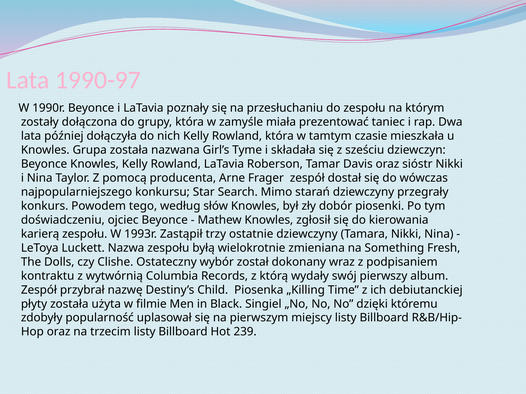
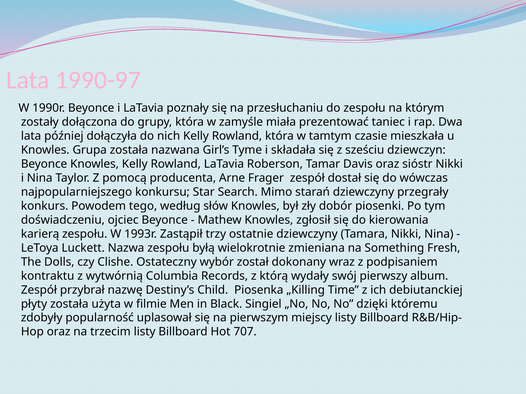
239: 239 -> 707
